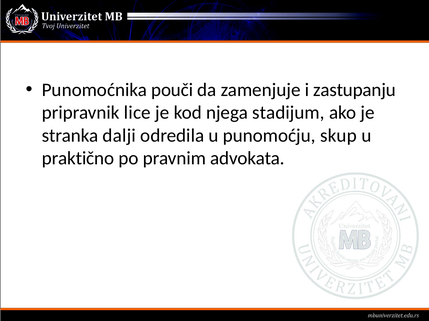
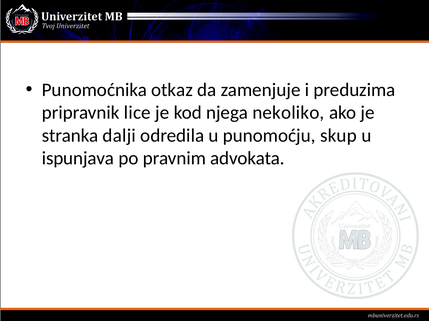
pouči: pouči -> otkaz
zastupanju: zastupanju -> preduzima
stadijum: stadijum -> nekoliko
praktično: praktično -> ispunjava
